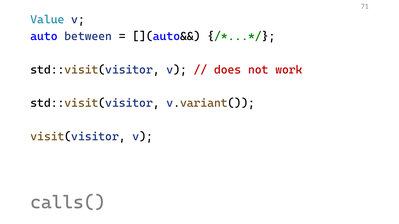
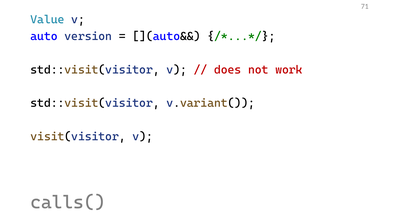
between: between -> version
